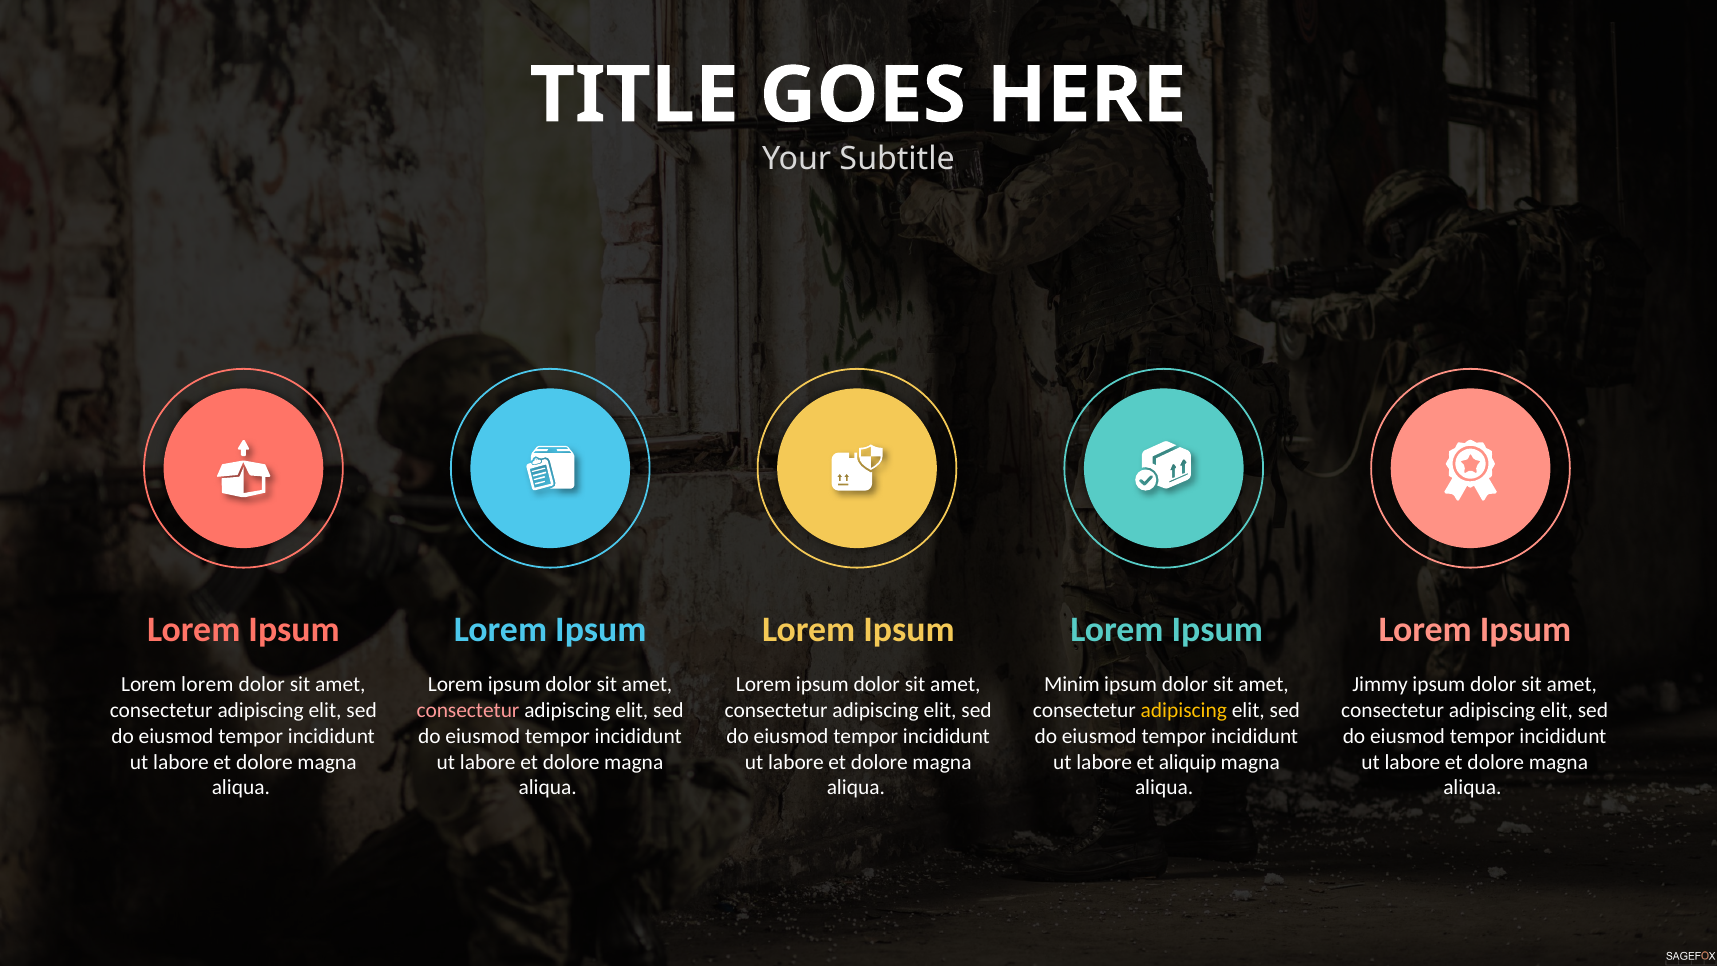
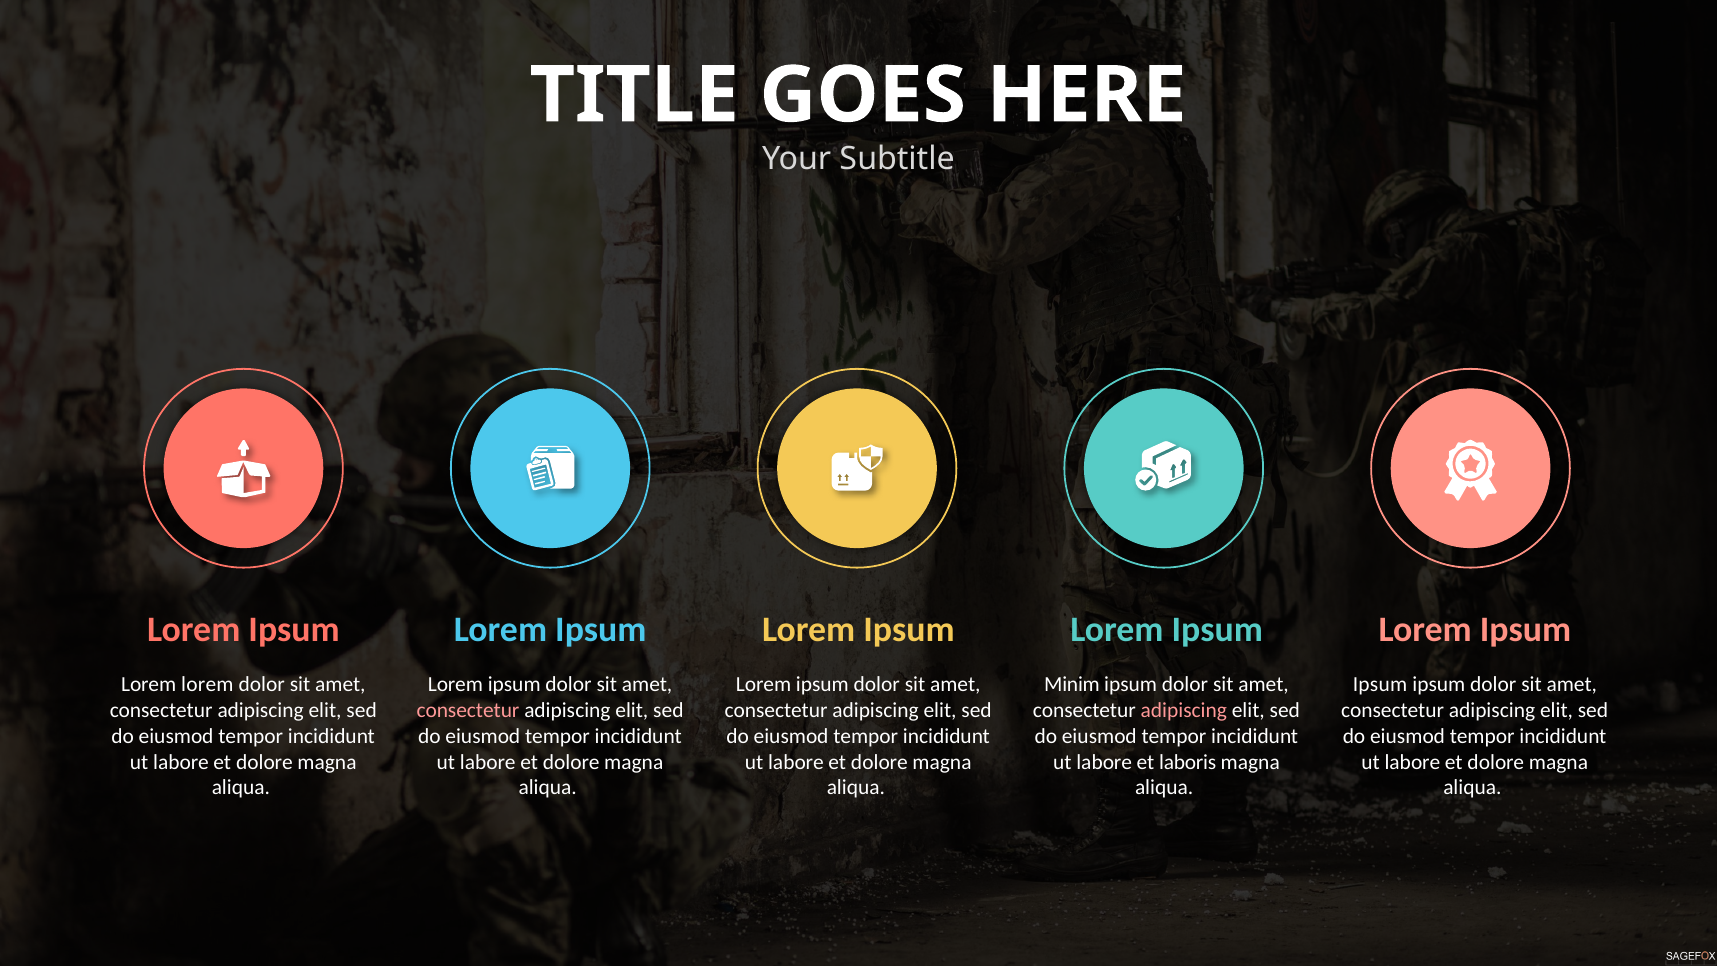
Jimmy at (1380, 685): Jimmy -> Ipsum
adipiscing at (1184, 710) colour: yellow -> pink
aliquip: aliquip -> laboris
